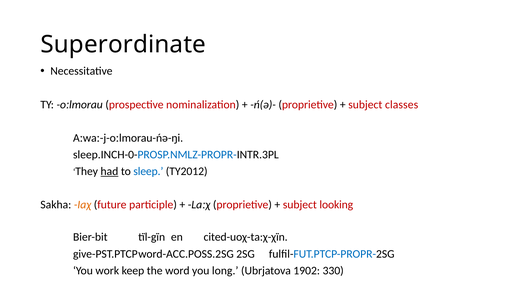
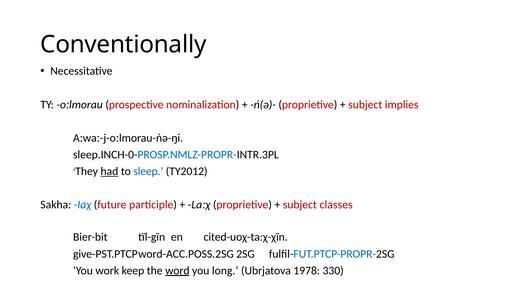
Superordinate: Superordinate -> Conventionally
classes: classes -> implies
Iaχ colour: orange -> blue
looking: looking -> classes
word underline: none -> present
1902: 1902 -> 1978
